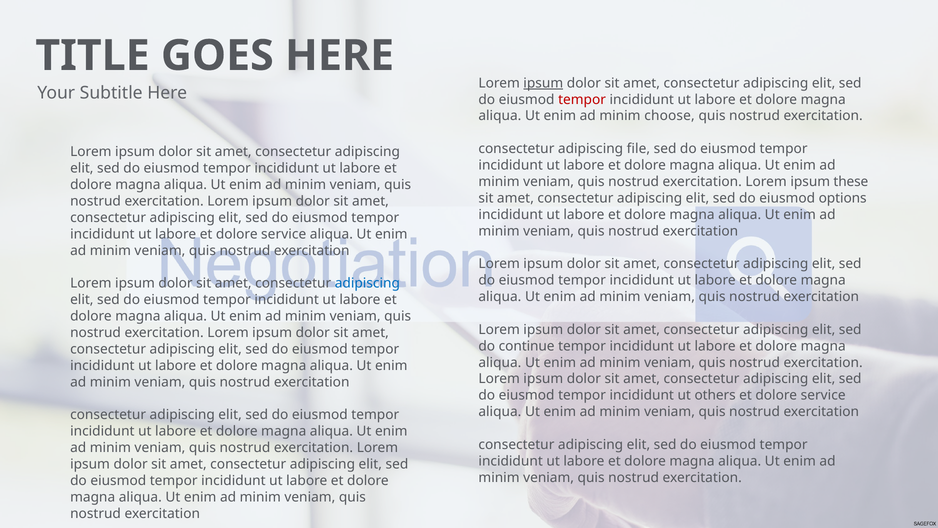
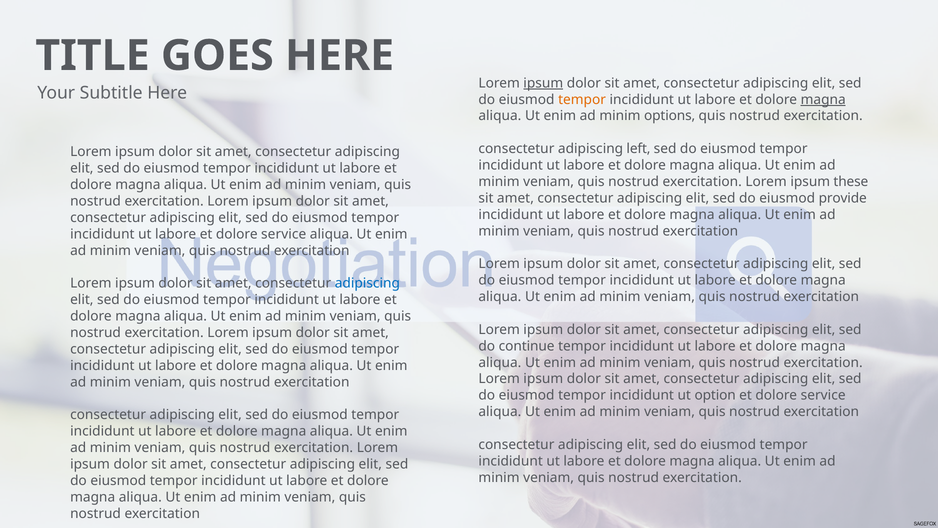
tempor at (582, 99) colour: red -> orange
magna at (823, 99) underline: none -> present
choose: choose -> options
file: file -> left
options: options -> provide
others: others -> option
